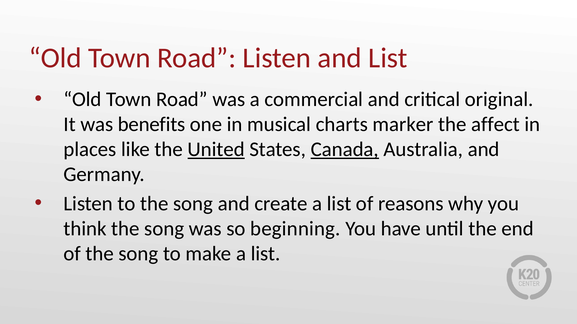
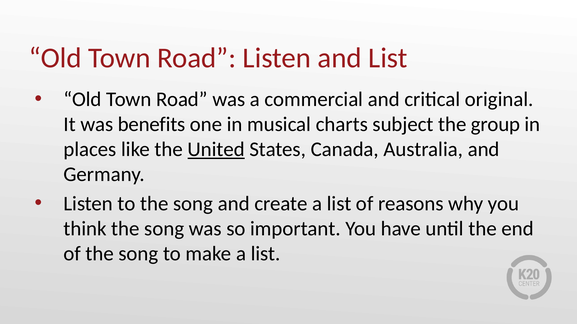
marker: marker -> subject
affect: affect -> group
Canada underline: present -> none
beginning: beginning -> important
